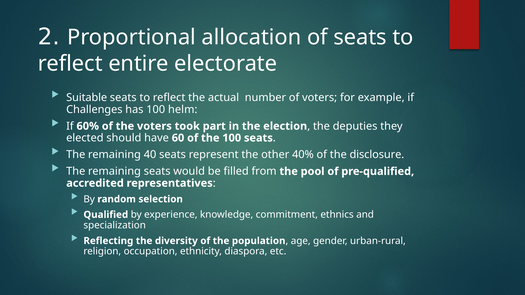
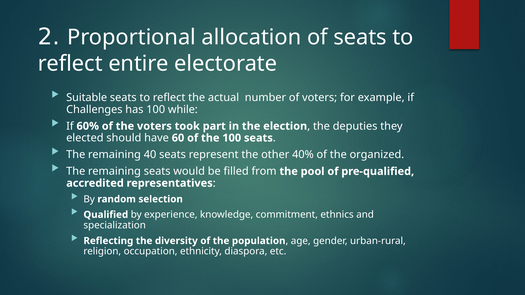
helm: helm -> while
disclosure: disclosure -> organized
